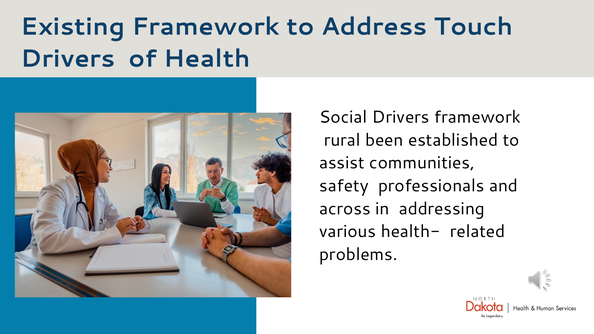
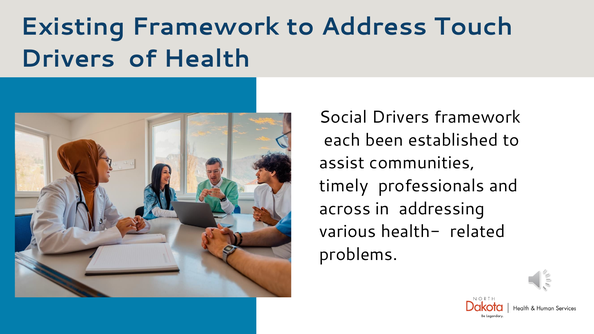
rural: rural -> each
safety: safety -> timely
